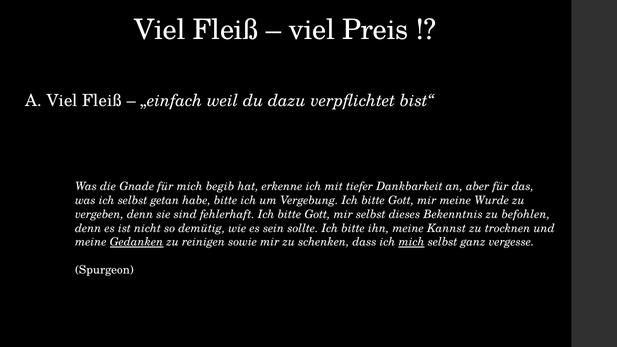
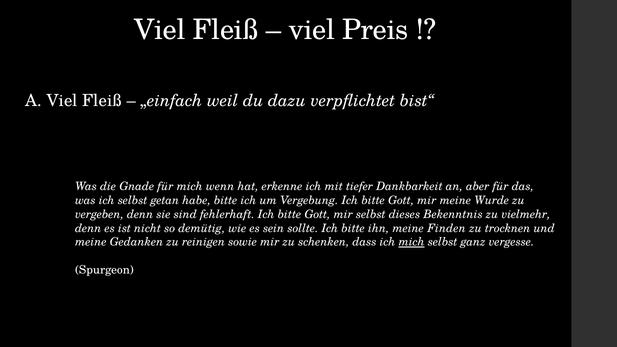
begib: begib -> wenn
befohlen: befohlen -> vielmehr
Kannst: Kannst -> Finden
Gedanken underline: present -> none
